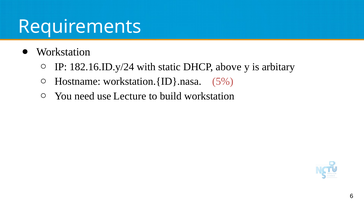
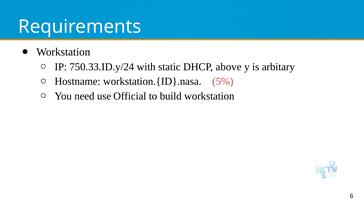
182.16.ID.y/24: 182.16.ID.y/24 -> 750.33.ID.y/24
Lecture: Lecture -> Official
